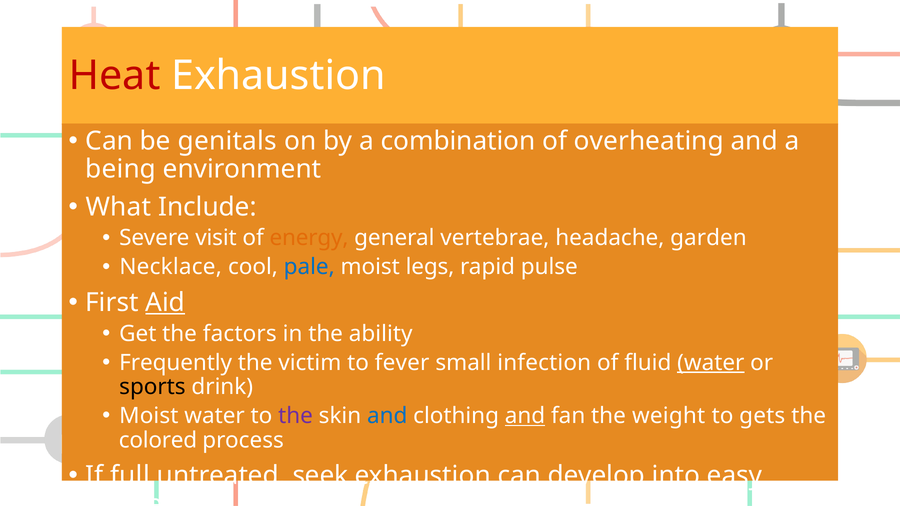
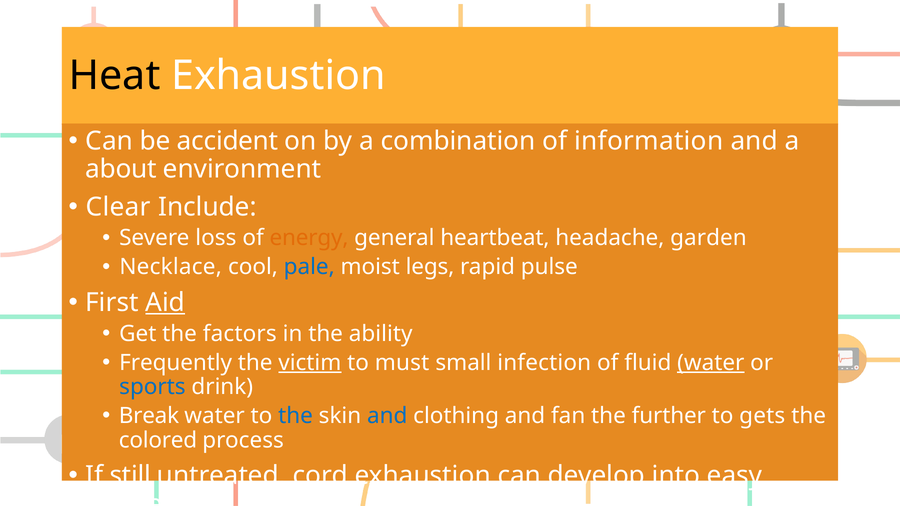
Heat colour: red -> black
genitals: genitals -> accident
overheating: overheating -> information
being: being -> about
What: What -> Clear
visit: visit -> loss
vertebrae: vertebrae -> heartbeat
victim underline: none -> present
fever: fever -> must
sports colour: black -> blue
Moist at (149, 416): Moist -> Break
the at (296, 416) colour: purple -> blue
and at (525, 416) underline: present -> none
weight: weight -> further
full: full -> still
seek: seek -> cord
